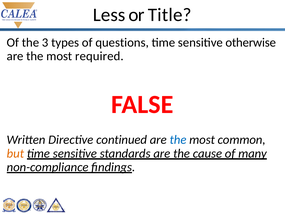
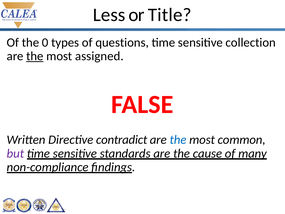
3: 3 -> 0
otherwise: otherwise -> collection
the at (35, 56) underline: none -> present
required: required -> assigned
continued: continued -> contradict
but colour: orange -> purple
